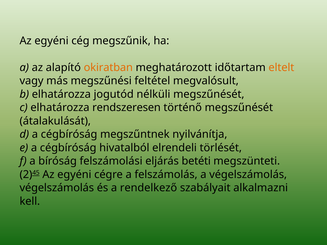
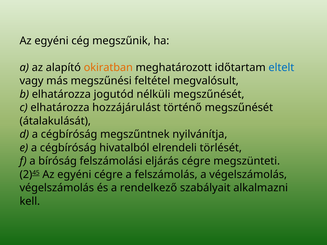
eltelt colour: orange -> blue
rendszeresen: rendszeresen -> hozzájárulást
eljárás betéti: betéti -> cégre
